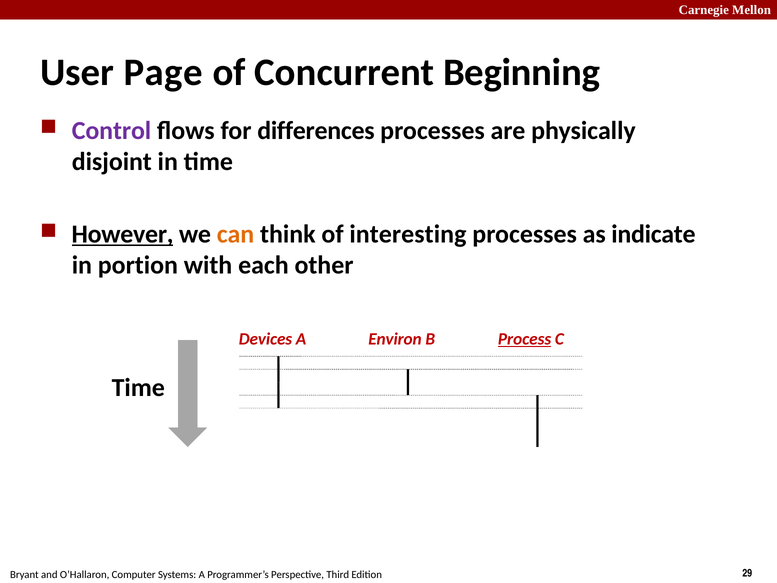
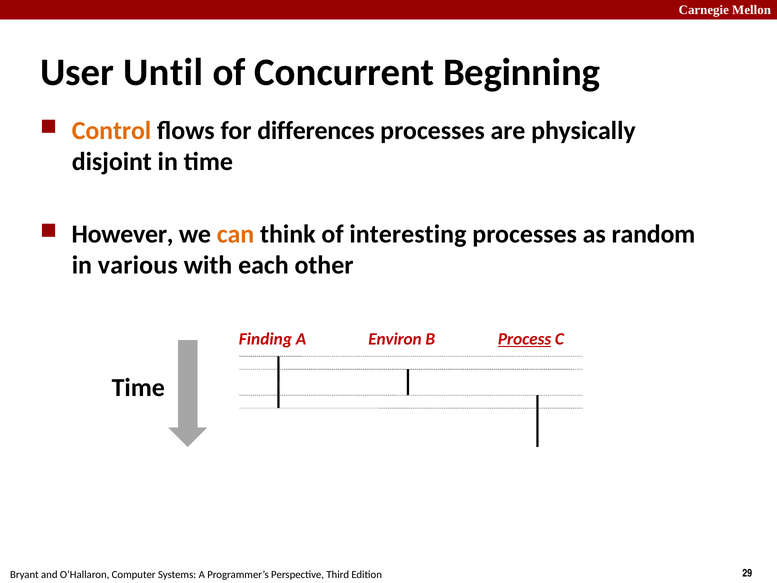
Page: Page -> Until
Control colour: purple -> orange
However underline: present -> none
indicate: indicate -> random
portion: portion -> various
Devices: Devices -> Finding
